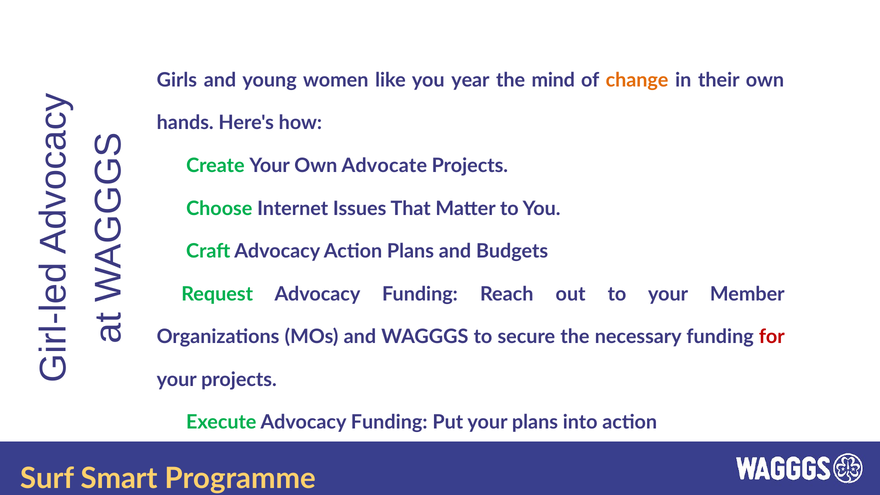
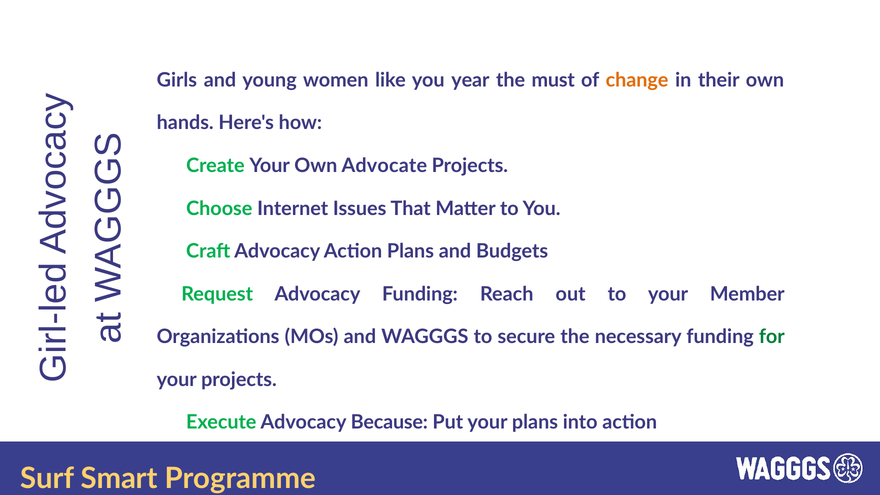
mind: mind -> must
for colour: red -> green
Execute Advocacy Funding: Funding -> Because
